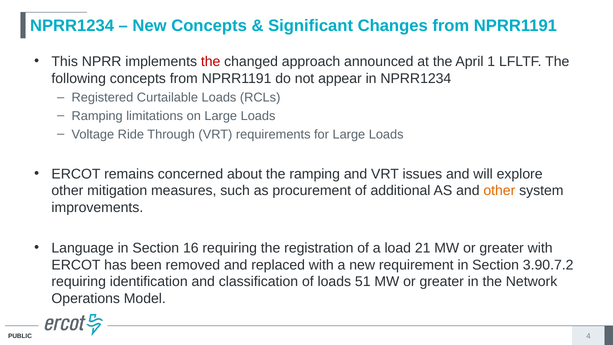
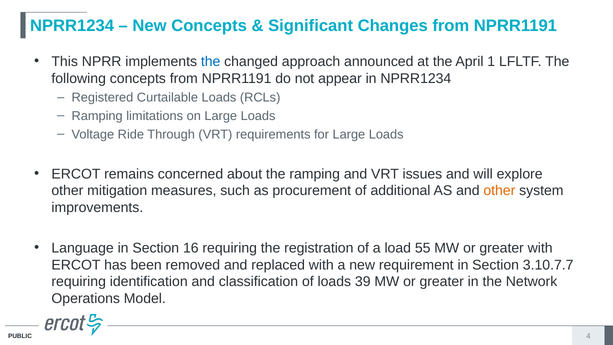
the at (211, 62) colour: red -> blue
21: 21 -> 55
3.90.7.2: 3.90.7.2 -> 3.10.7.7
51: 51 -> 39
